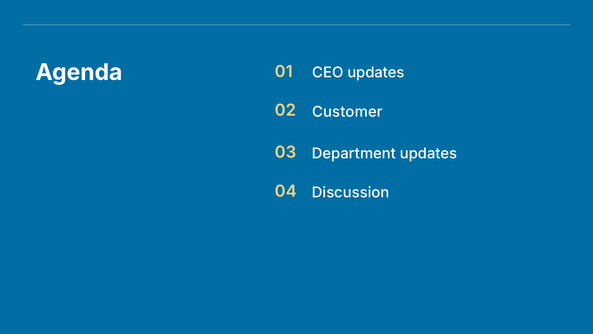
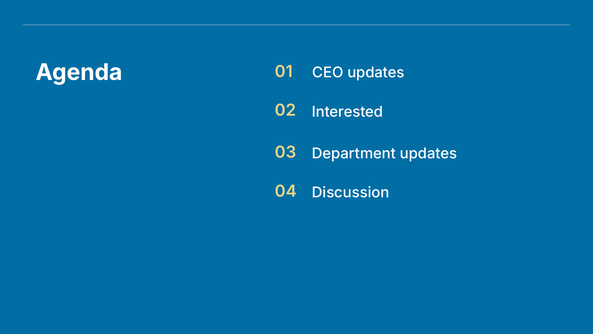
Customer: Customer -> Interested
